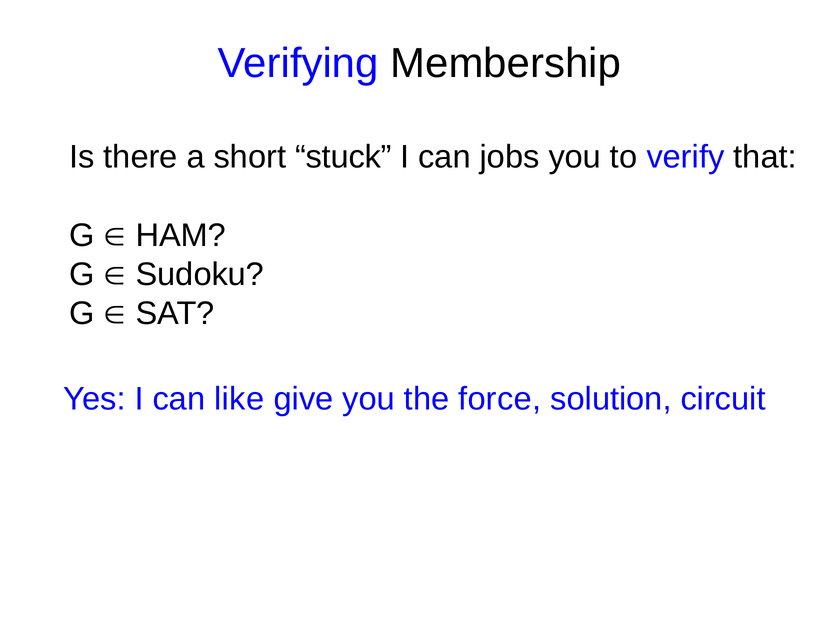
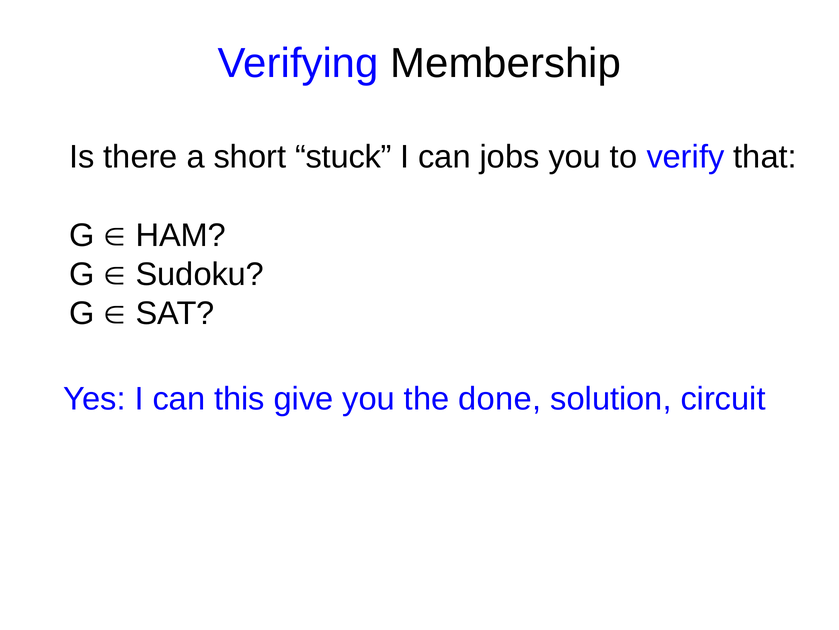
like: like -> this
force: force -> done
